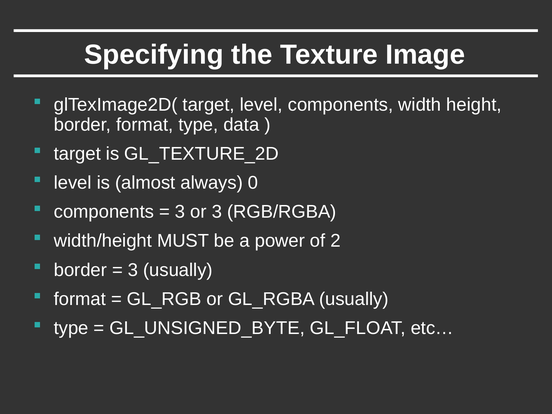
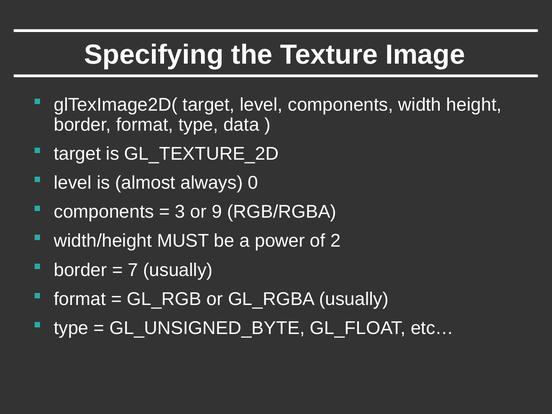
or 3: 3 -> 9
3 at (133, 270): 3 -> 7
